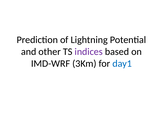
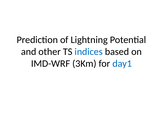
indices colour: purple -> blue
